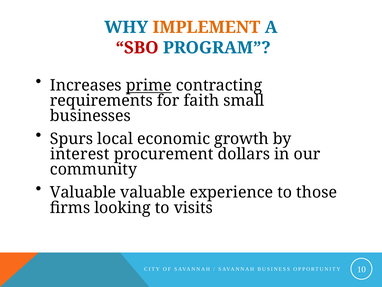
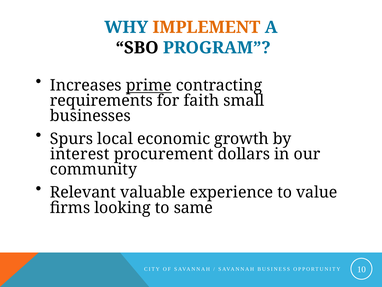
SBO colour: red -> black
Valuable at (83, 192): Valuable -> Relevant
those: those -> value
visits: visits -> same
